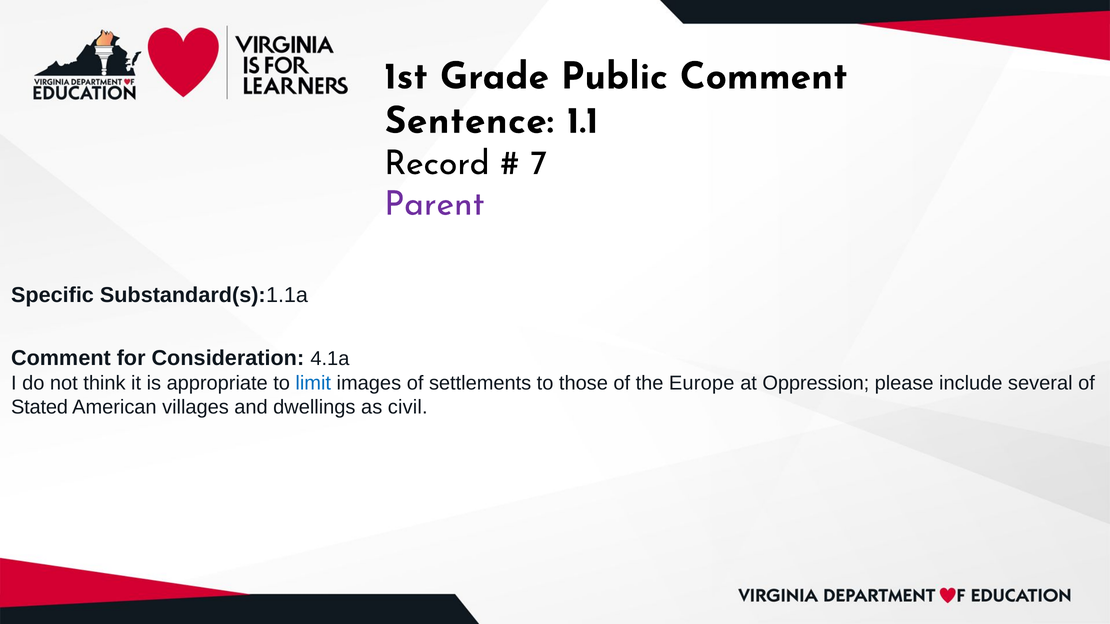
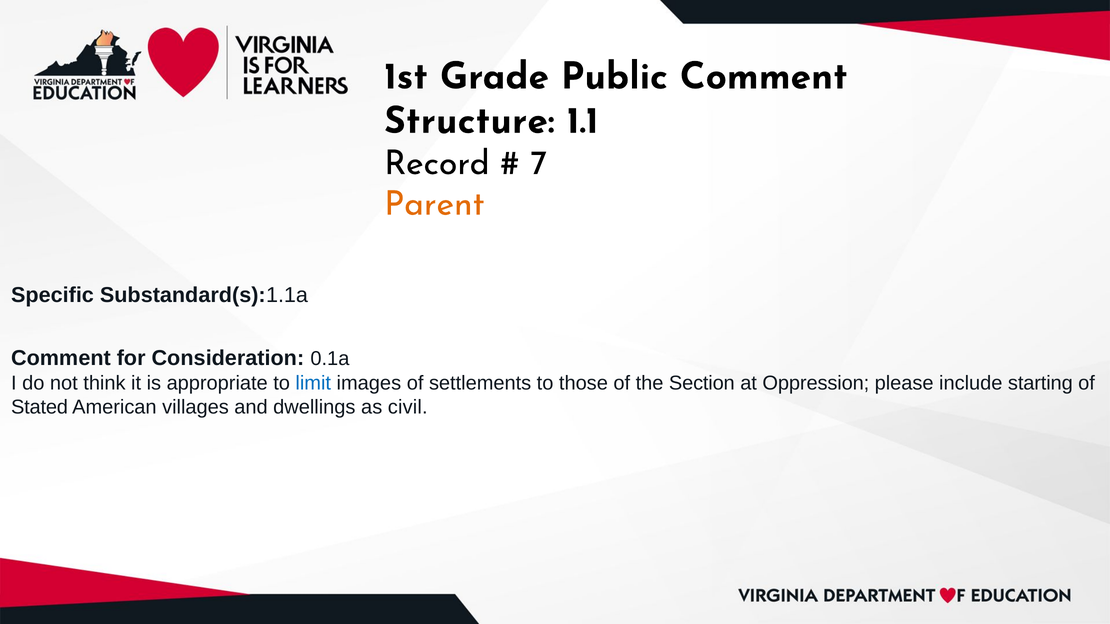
Sentence: Sentence -> Structure
Parent colour: purple -> orange
4.1a: 4.1a -> 0.1a
Europe: Europe -> Section
several: several -> starting
